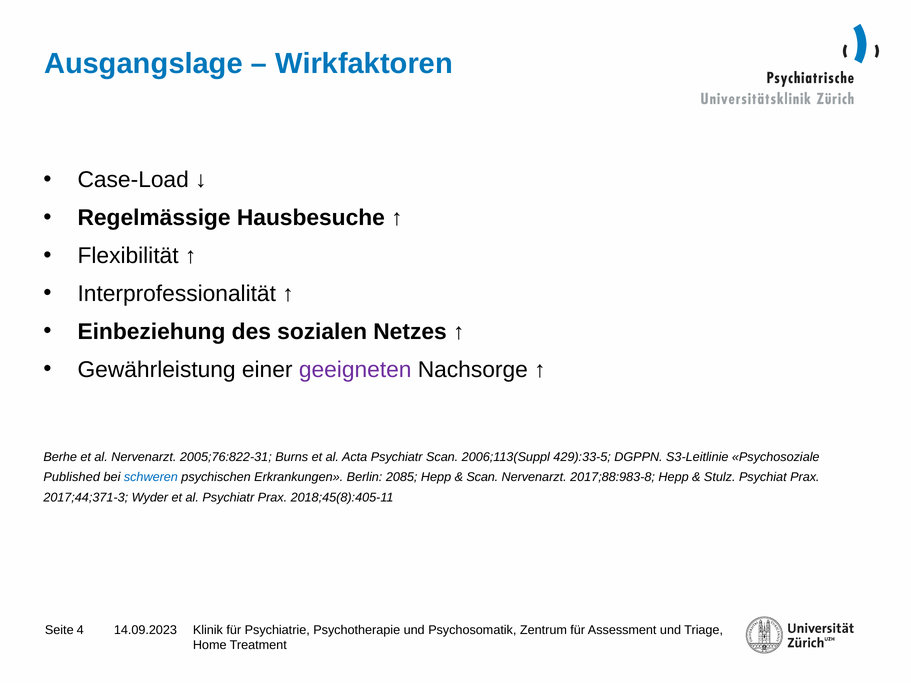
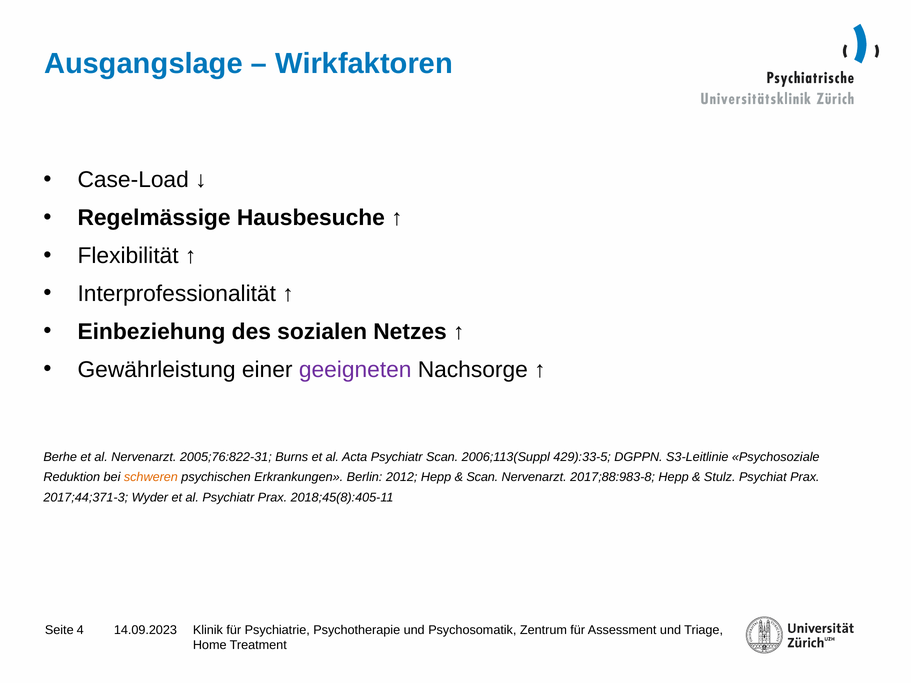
Published: Published -> Reduktion
schweren colour: blue -> orange
2085: 2085 -> 2012
